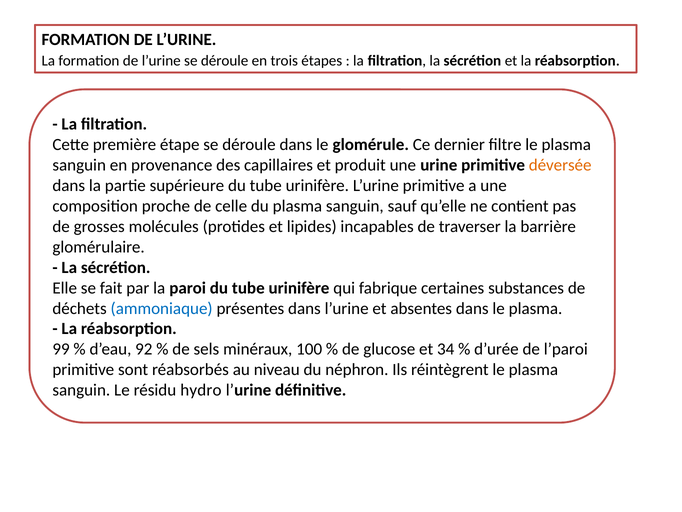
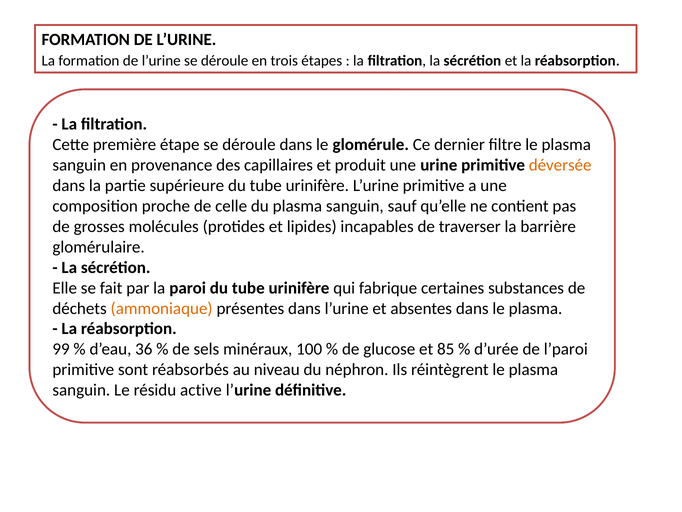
ammoniaque colour: blue -> orange
92: 92 -> 36
34: 34 -> 85
hydro: hydro -> active
